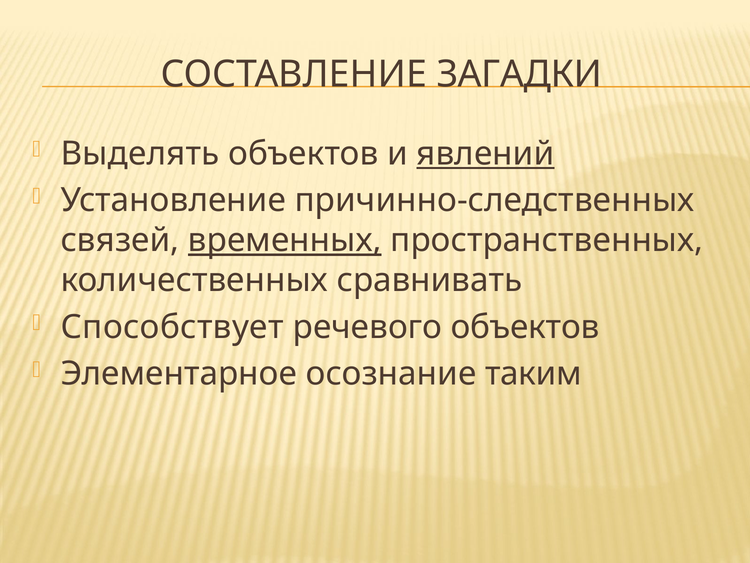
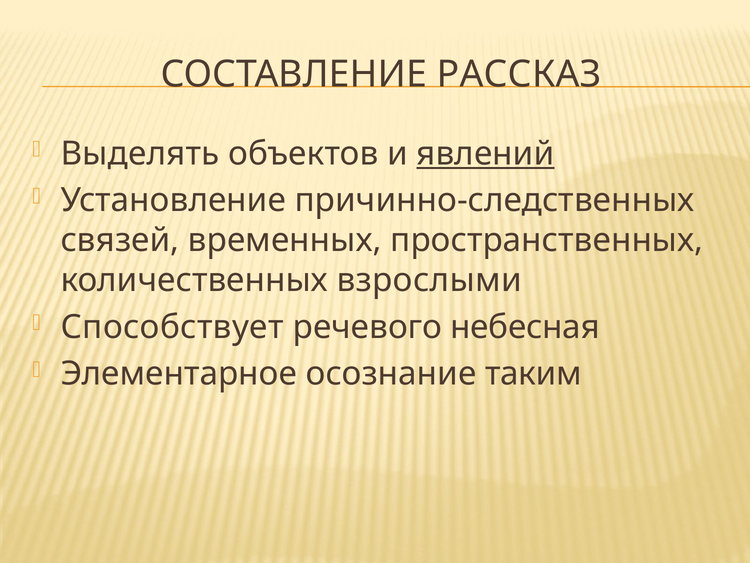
ЗАГАДКИ: ЗАГАДКИ -> РАССКАЗ
временных underline: present -> none
сравнивать: сравнивать -> взрослыми
речевого объектов: объектов -> небесная
